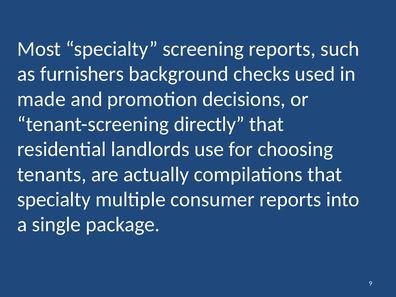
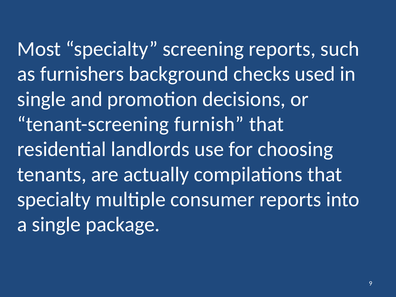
made at (41, 99): made -> single
directly: directly -> furnish
